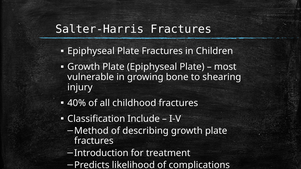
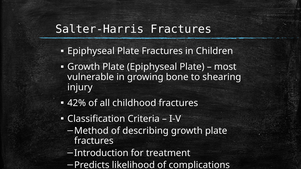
40%: 40% -> 42%
Include: Include -> Criteria
